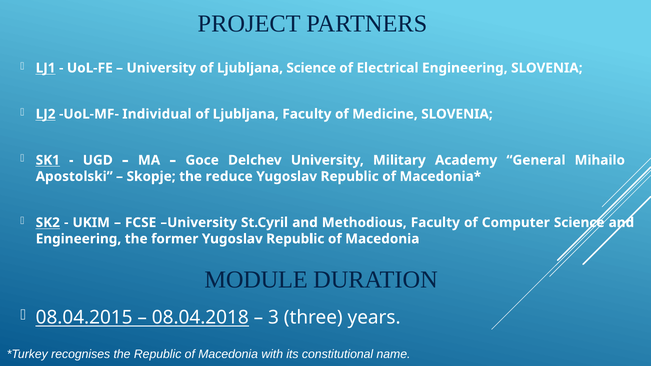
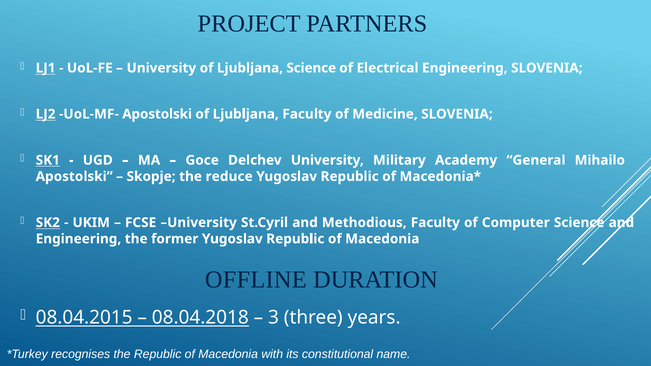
UoL-MF- Individual: Individual -> Apostolski
MODULE: MODULE -> OFFLINE
